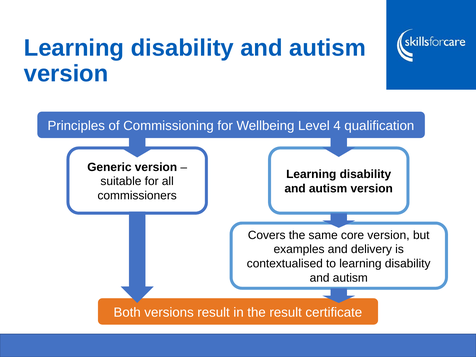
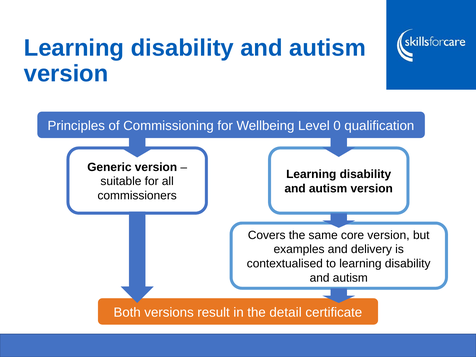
4: 4 -> 0
the result: result -> detail
